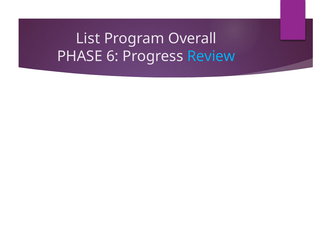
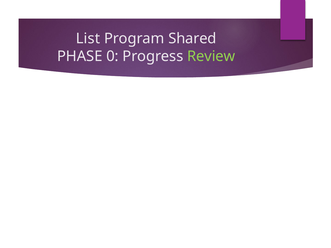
Overall: Overall -> Shared
6: 6 -> 0
Review colour: light blue -> light green
